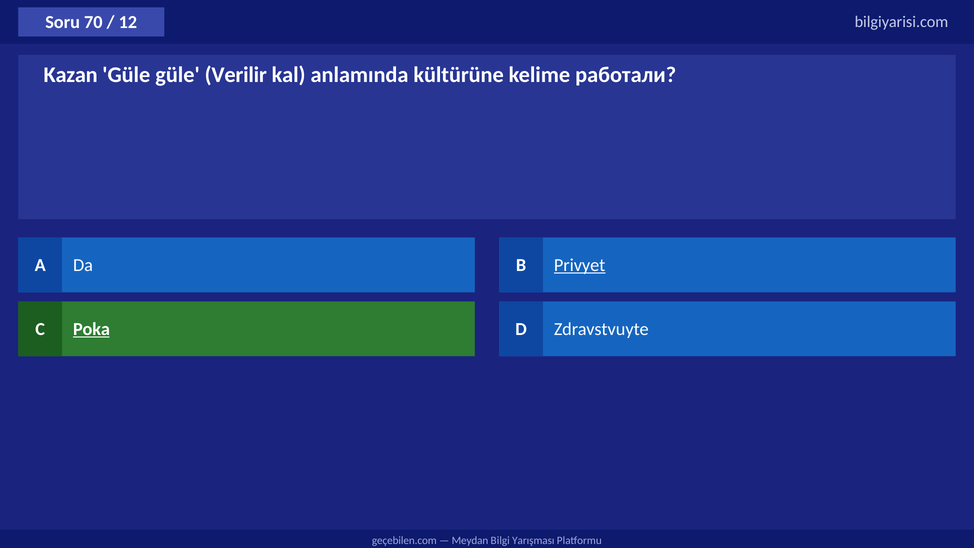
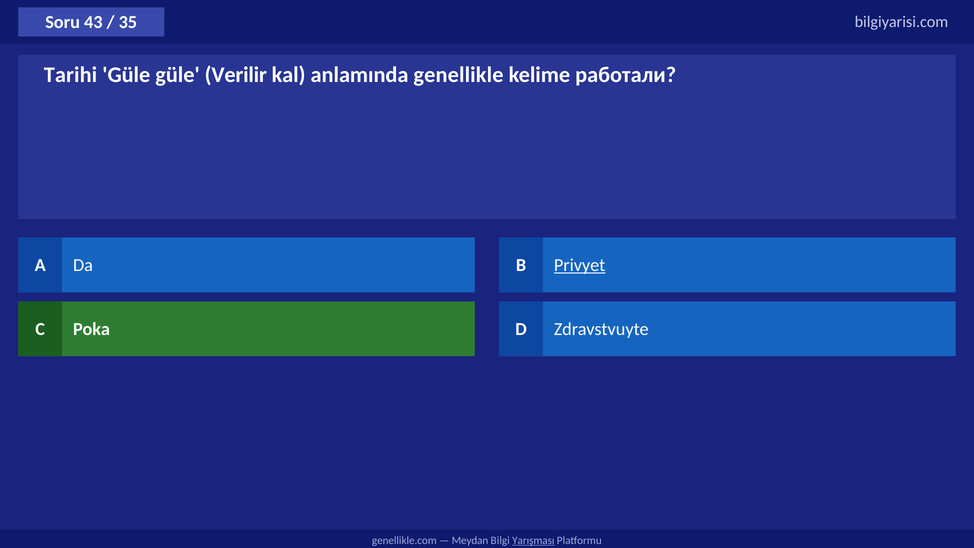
70: 70 -> 43
12: 12 -> 35
Kazan: Kazan -> Tarihi
kültürüne: kültürüne -> genellikle
Poka underline: present -> none
geçebilen.com: geçebilen.com -> genellikle.com
Yarışması underline: none -> present
